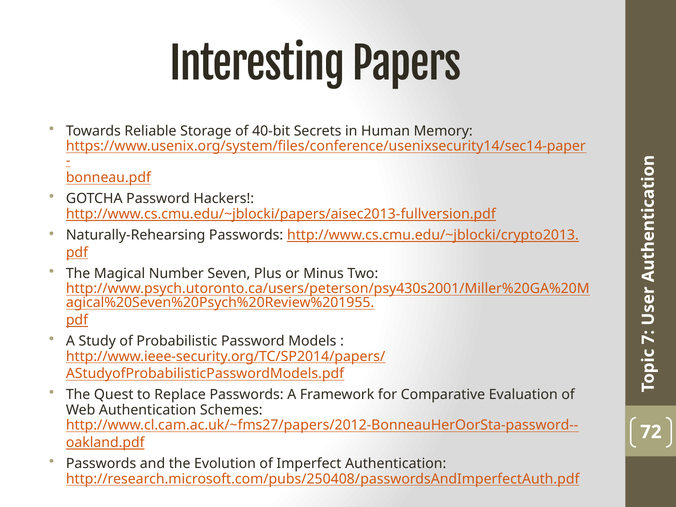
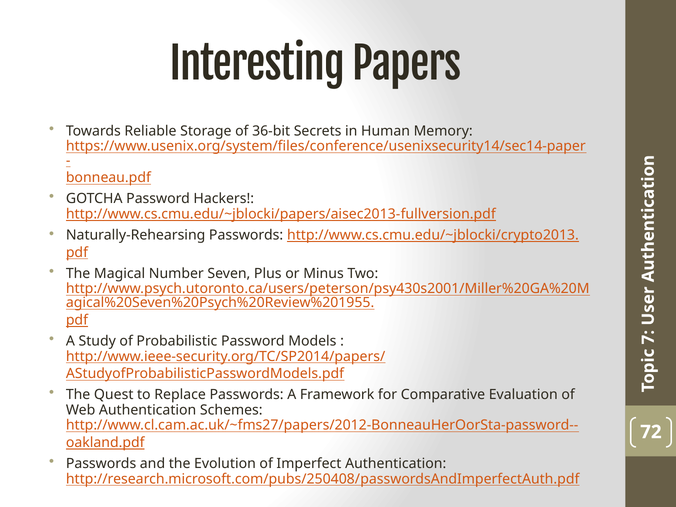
40-bit: 40-bit -> 36-bit
